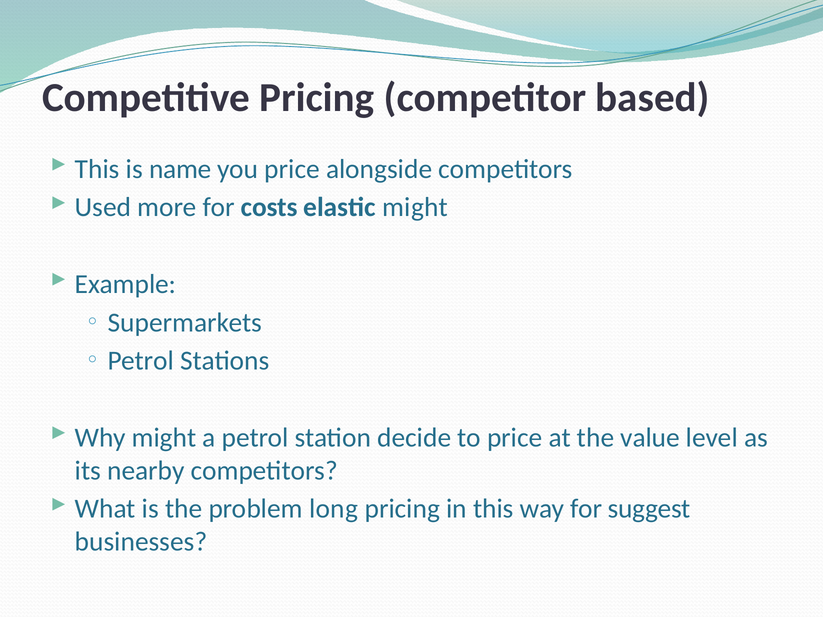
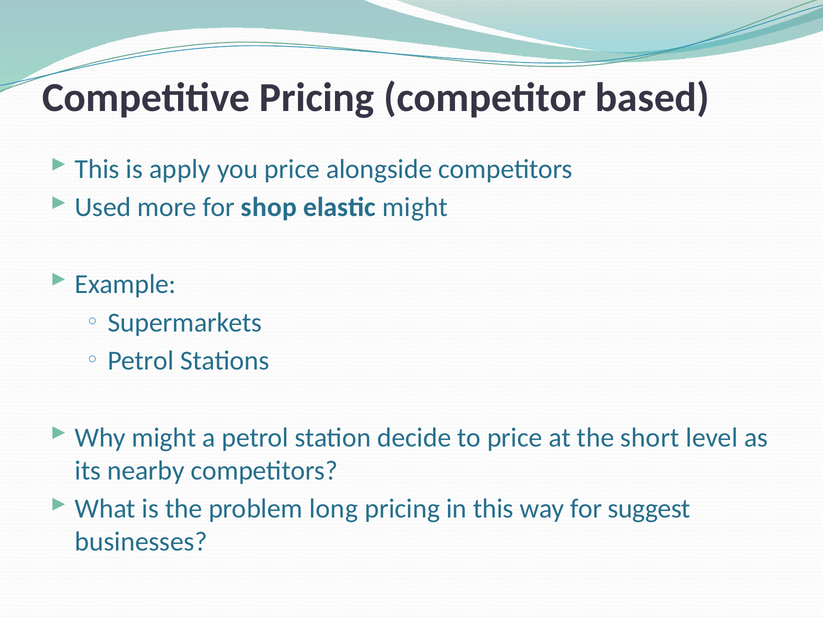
name: name -> apply
costs: costs -> shop
value: value -> short
